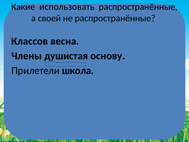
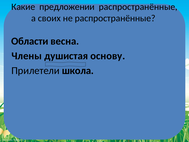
использовать: использовать -> предложении
своей: своей -> своих
Классов: Классов -> Области
